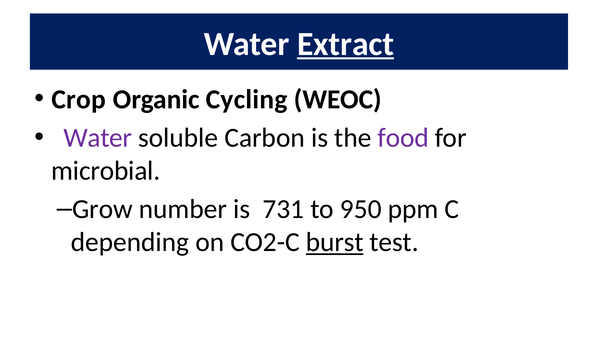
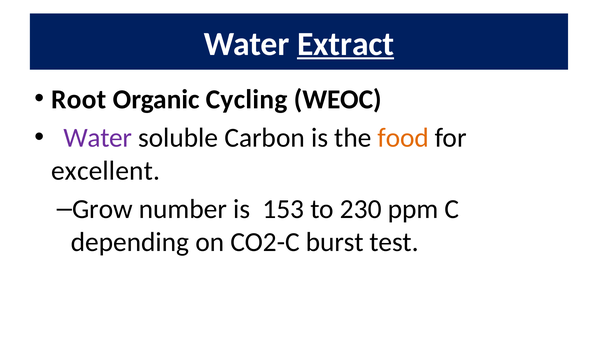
Crop: Crop -> Root
food colour: purple -> orange
microbial: microbial -> excellent
731: 731 -> 153
950: 950 -> 230
burst underline: present -> none
